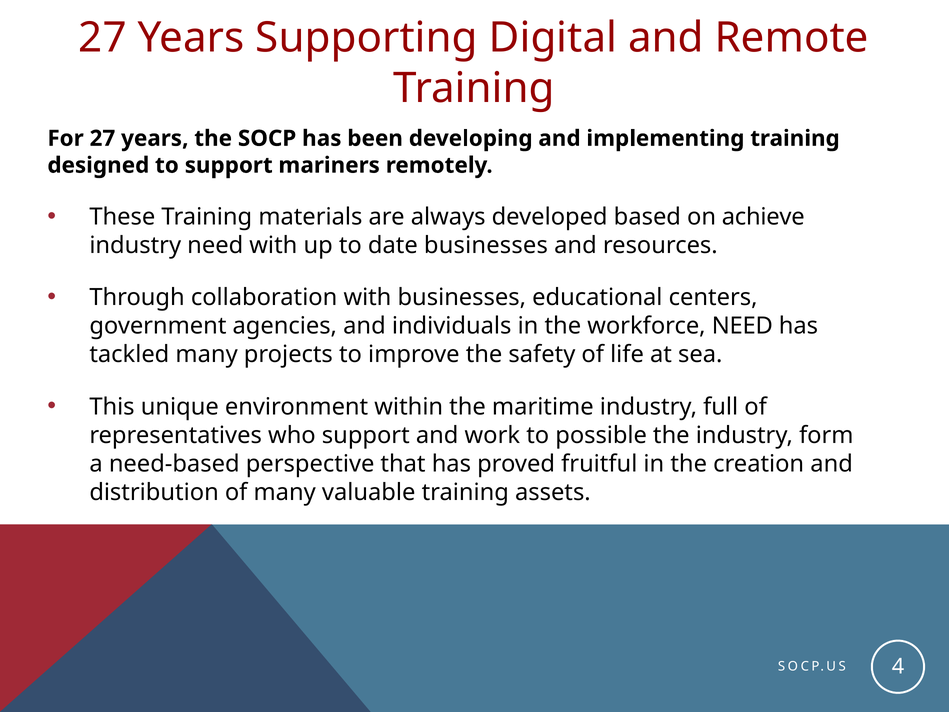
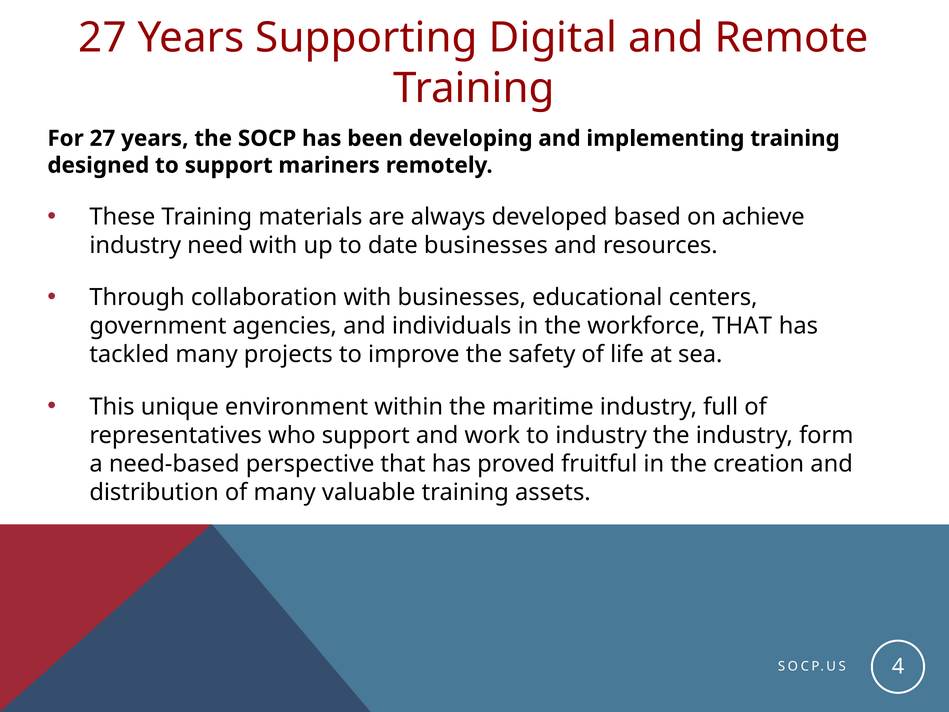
workforce NEED: NEED -> THAT
to possible: possible -> industry
